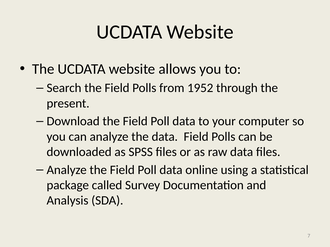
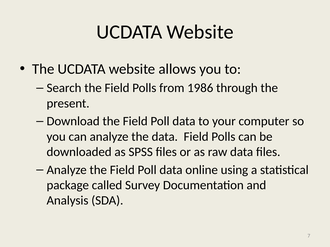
1952: 1952 -> 1986
